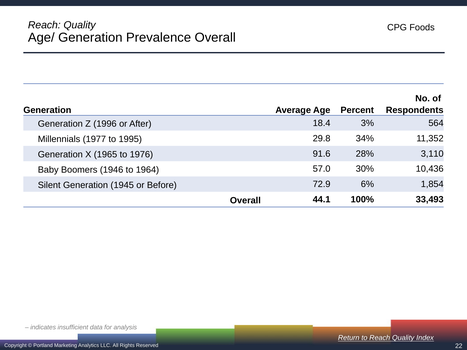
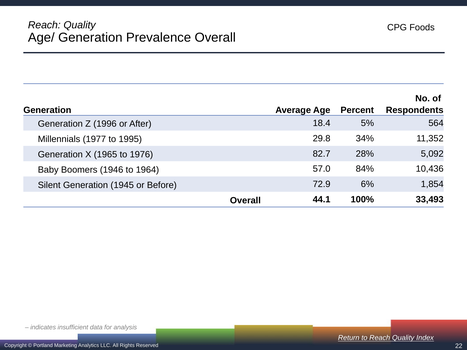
3%: 3% -> 5%
91.6: 91.6 -> 82.7
3,110: 3,110 -> 5,092
30%: 30% -> 84%
